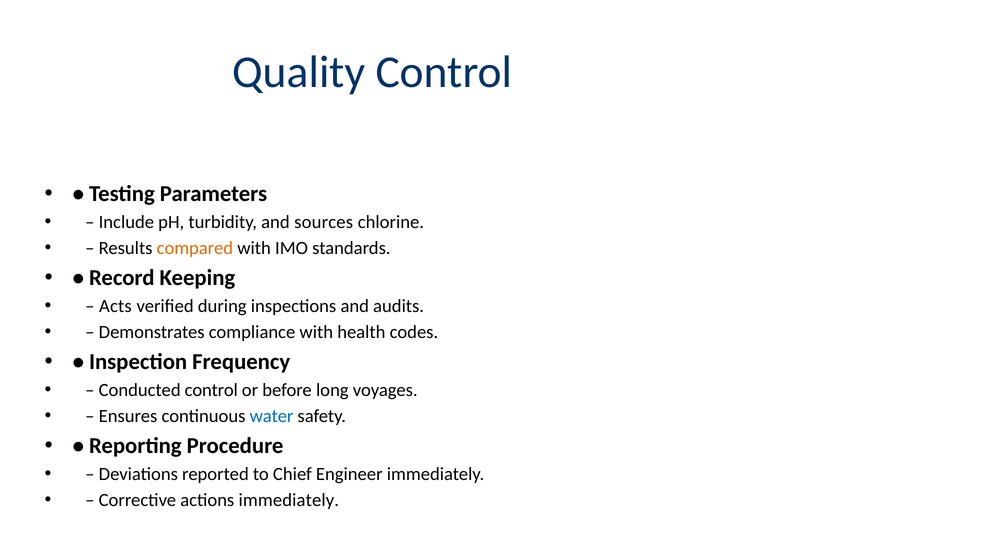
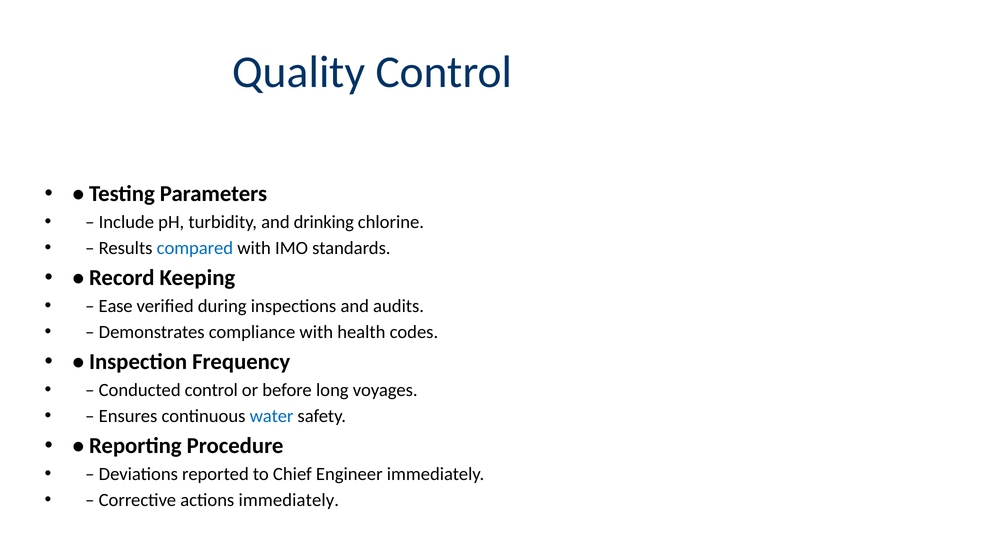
sources: sources -> drinking
compared colour: orange -> blue
Acts: Acts -> Ease
